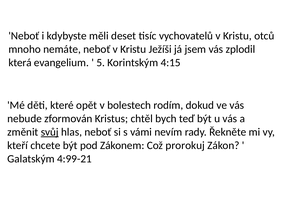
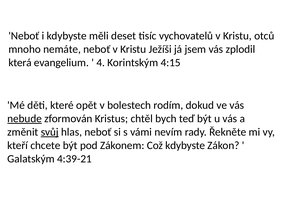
5: 5 -> 4
nebude underline: none -> present
Což prorokuj: prorokuj -> kdybyste
4:99-21: 4:99-21 -> 4:39-21
